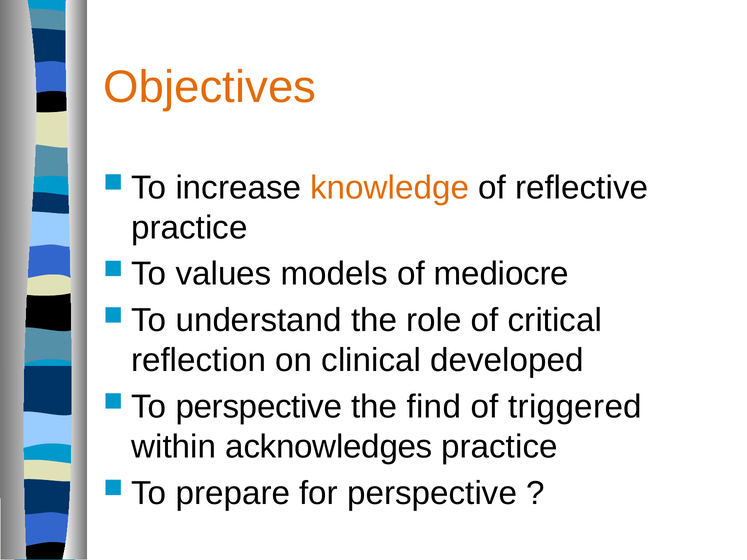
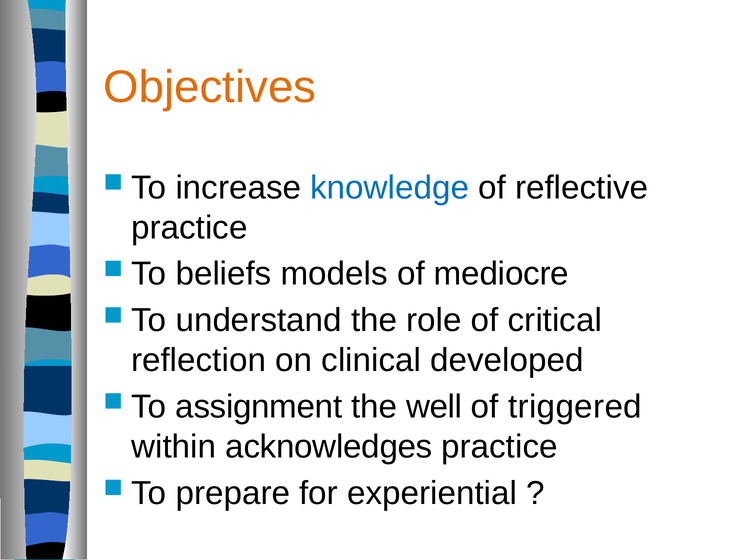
knowledge colour: orange -> blue
values: values -> beliefs
To perspective: perspective -> assignment
find: find -> well
for perspective: perspective -> experiential
